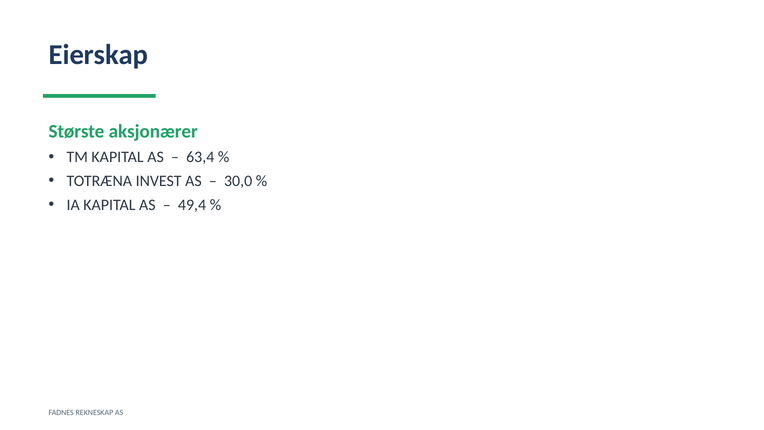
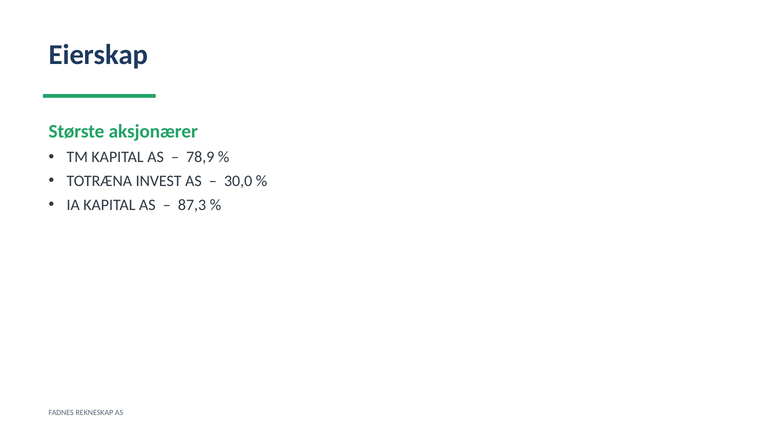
63,4: 63,4 -> 78,9
49,4: 49,4 -> 87,3
